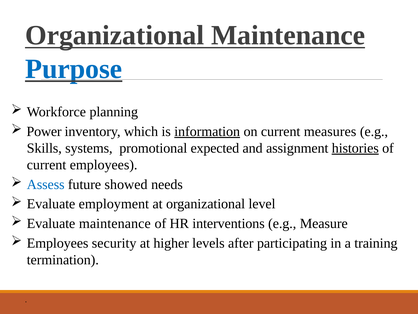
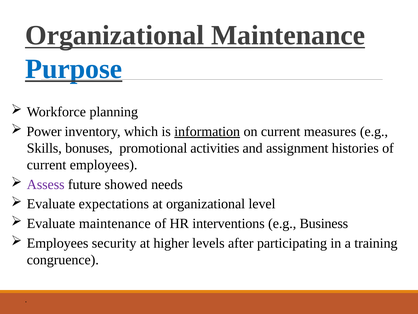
systems: systems -> bonuses
expected: expected -> activities
histories underline: present -> none
Assess colour: blue -> purple
employment: employment -> expectations
Measure: Measure -> Business
termination: termination -> congruence
